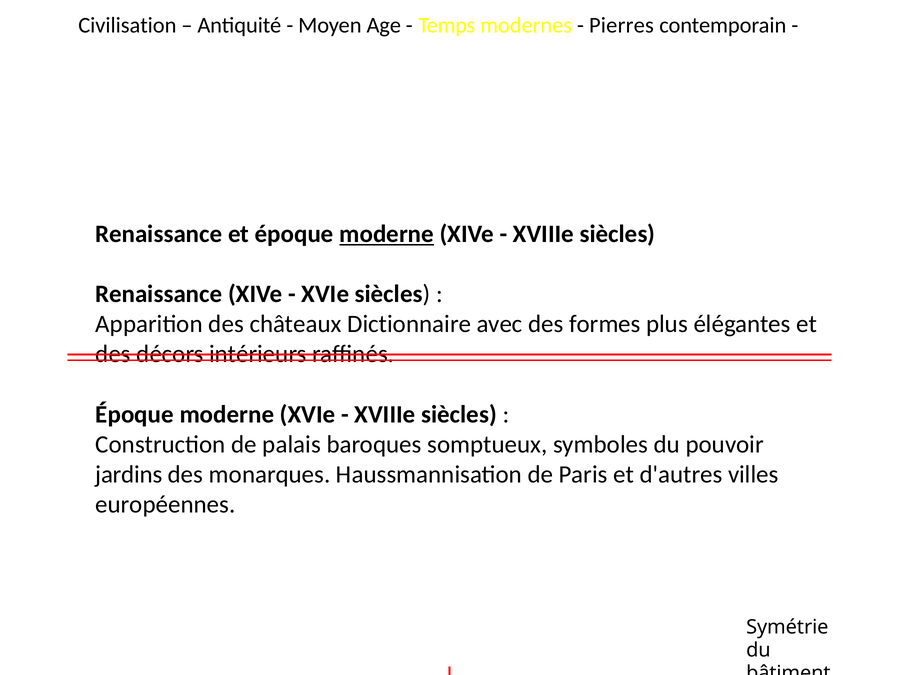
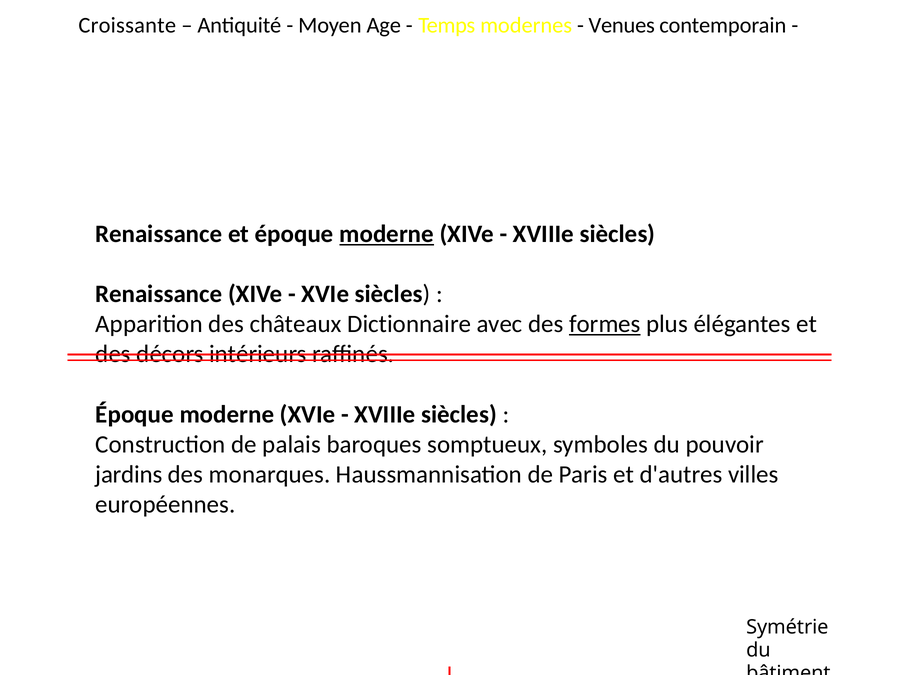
Civilisation: Civilisation -> Croissante
Pierres: Pierres -> Venues
formes underline: none -> present
